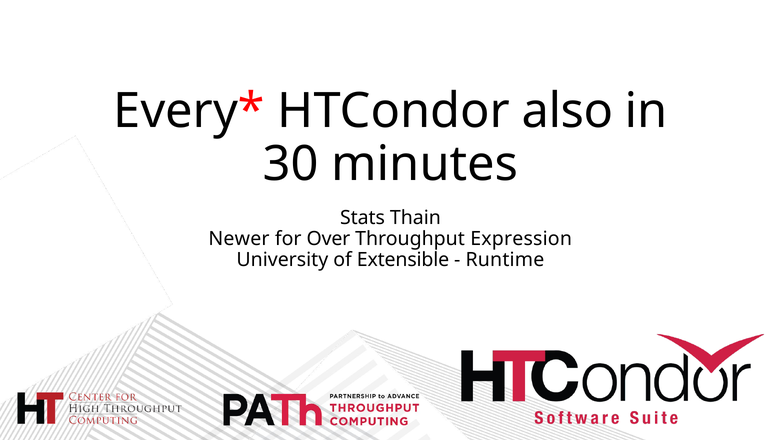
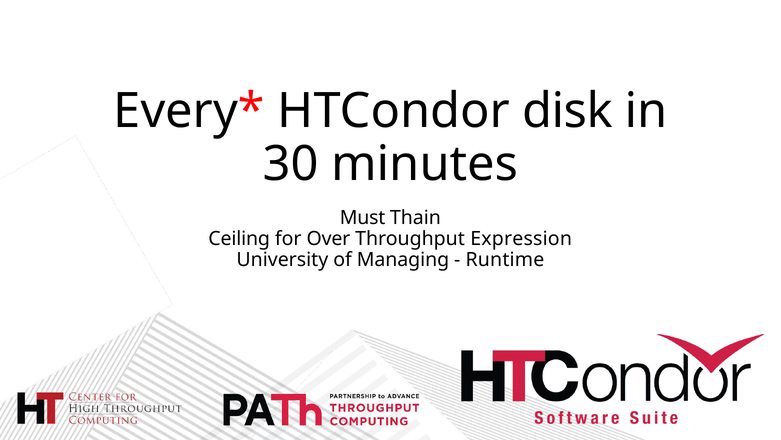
also: also -> disk
Stats: Stats -> Must
Newer: Newer -> Ceiling
Extensible: Extensible -> Managing
